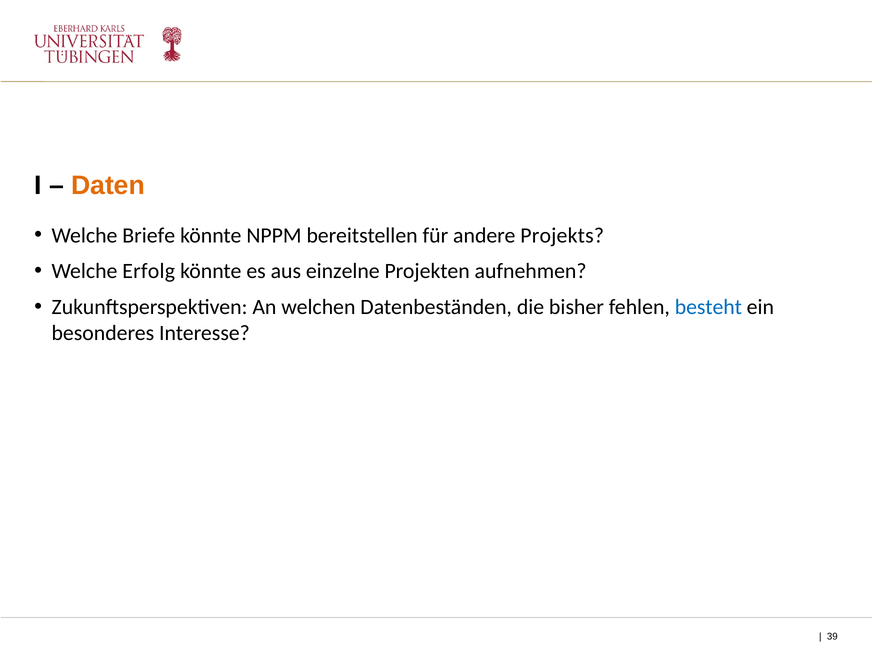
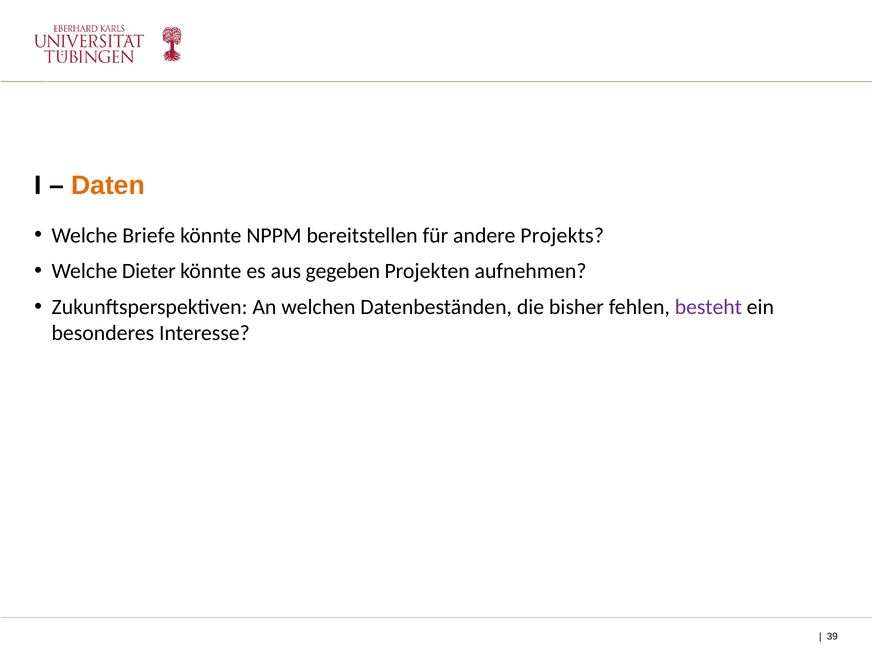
Erfolg: Erfolg -> Dieter
einzelne: einzelne -> gegeben
besteht colour: blue -> purple
